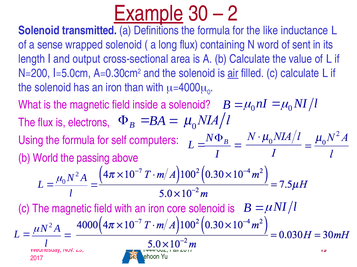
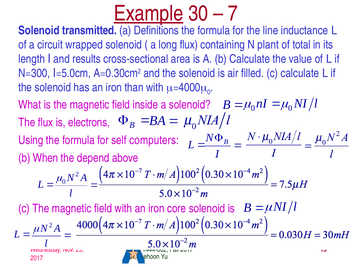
2 at (233, 13): 2 -> 7
like: like -> line
sense: sense -> circuit
word: word -> plant
sent: sent -> total
output: output -> results
N=200: N=200 -> N=300
air underline: present -> none
World: World -> When
passing: passing -> depend
